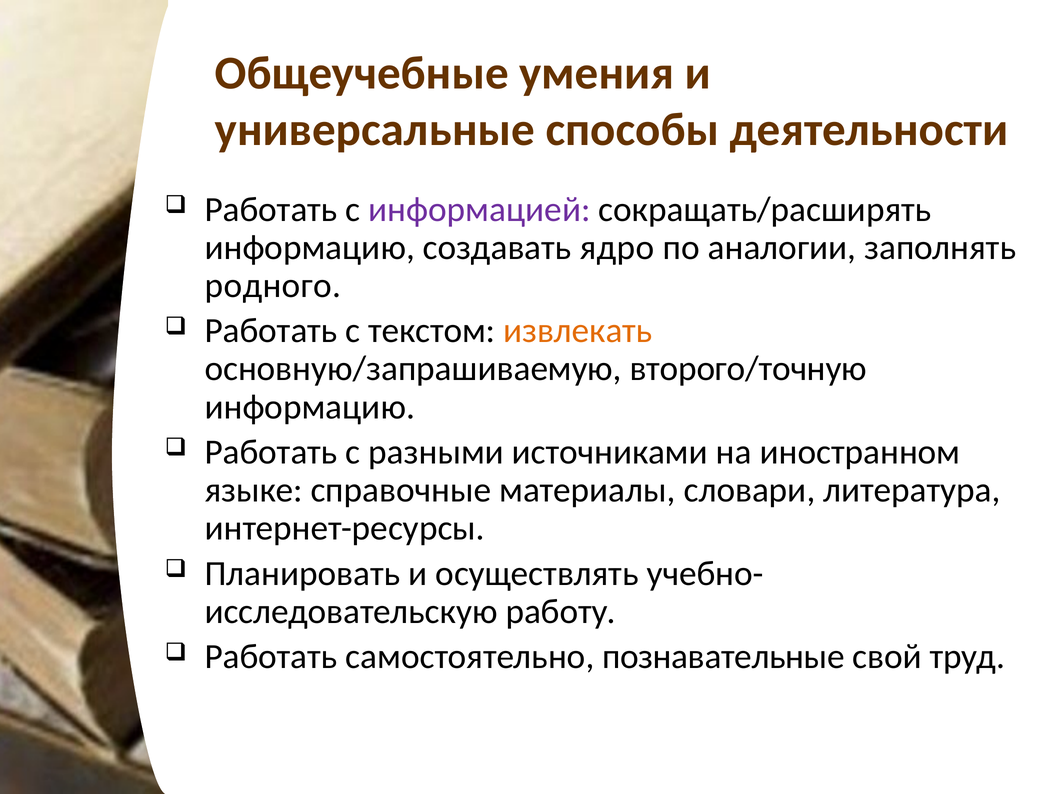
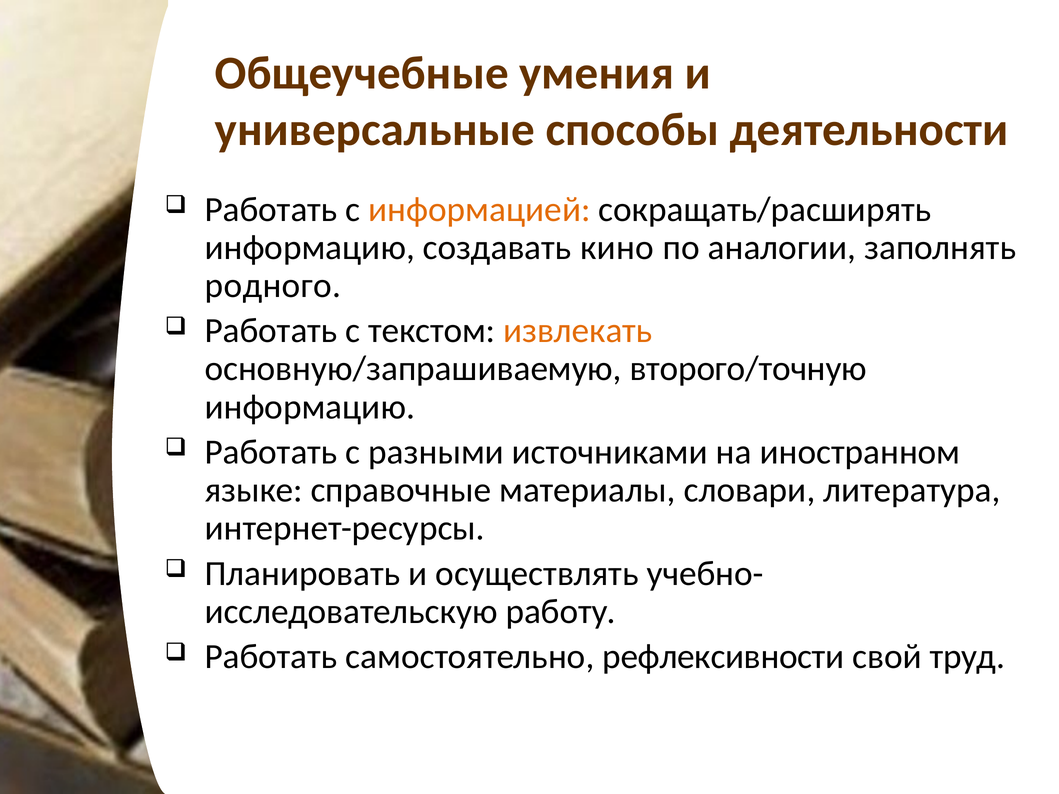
информацией colour: purple -> orange
ядро: ядро -> кино
познавательные: познавательные -> рефлексивности
